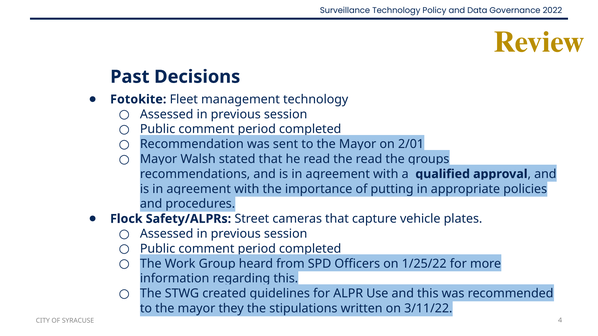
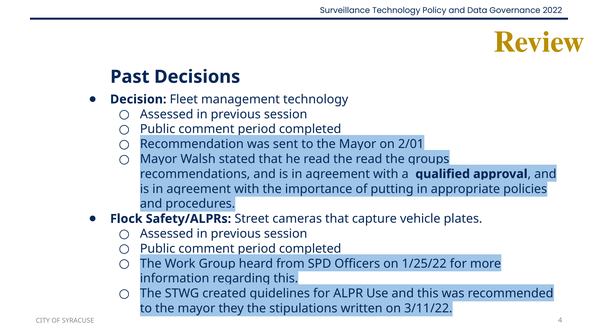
Fotokite: Fotokite -> Decision
